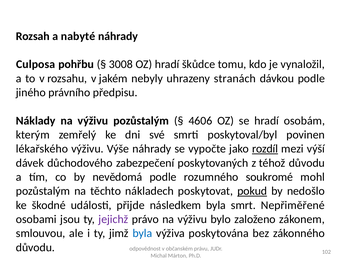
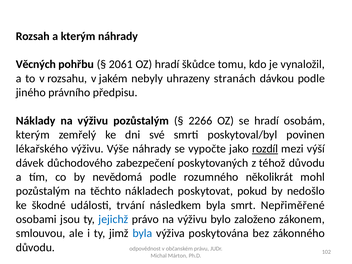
a nabyté: nabyté -> kterým
Culposa: Culposa -> Věcných
3008: 3008 -> 2061
4606: 4606 -> 2266
soukromé: soukromé -> několikrát
pokud underline: present -> none
přijde: přijde -> trvání
jejichž colour: purple -> blue
